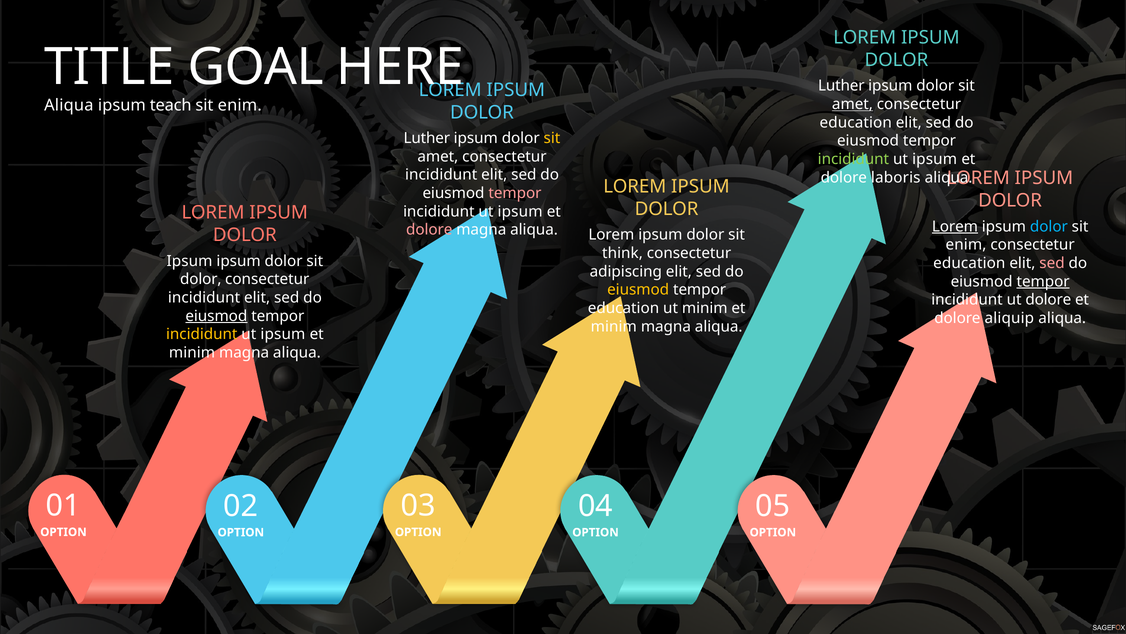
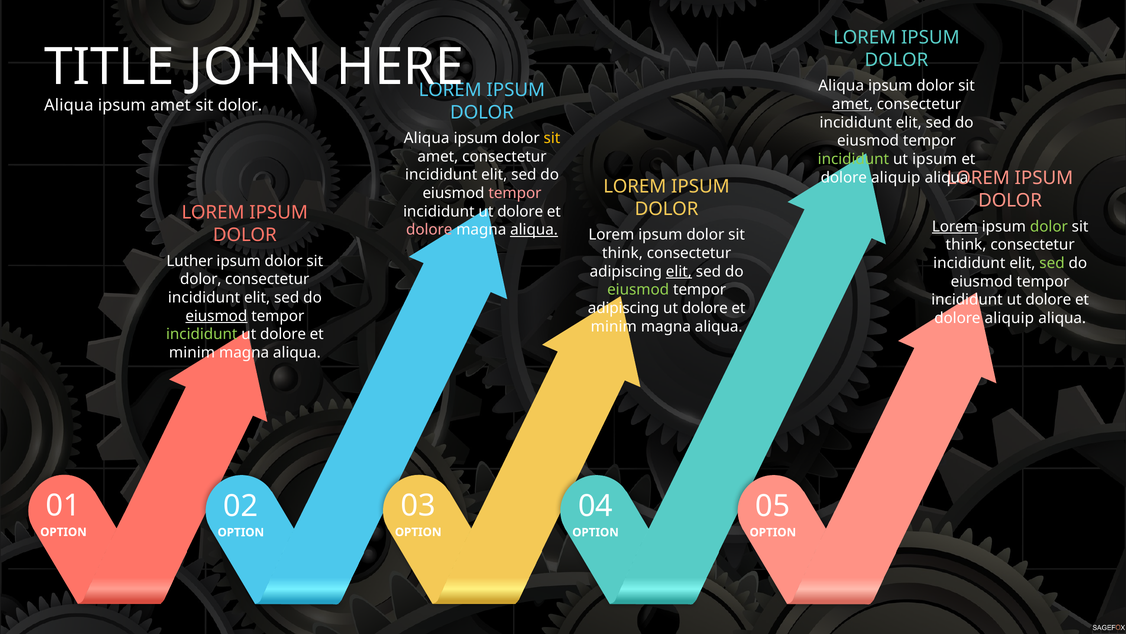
GOAL: GOAL -> JOHN
Luther at (841, 86): Luther -> Aliqua
ipsum teach: teach -> amet
enim at (240, 105): enim -> dolor
education at (856, 122): education -> incididunt
Luther at (427, 138): Luther -> Aliqua
laboris at (896, 177): laboris -> aliquip
ipsum at (520, 211): ipsum -> dolore
dolor at (1049, 226) colour: light blue -> light green
aliqua at (534, 230) underline: none -> present
enim at (966, 245): enim -> think
Ipsum at (190, 261): Ipsum -> Luther
education at (969, 263): education -> incididunt
sed at (1052, 263) colour: pink -> light green
elit at (679, 271) underline: none -> present
tempor at (1043, 281) underline: present -> none
eiusmod at (638, 290) colour: yellow -> light green
education at (624, 308): education -> adipiscing
minim at (705, 308): minim -> dolore
incididunt at (202, 334) colour: yellow -> light green
ipsum at (283, 334): ipsum -> dolore
